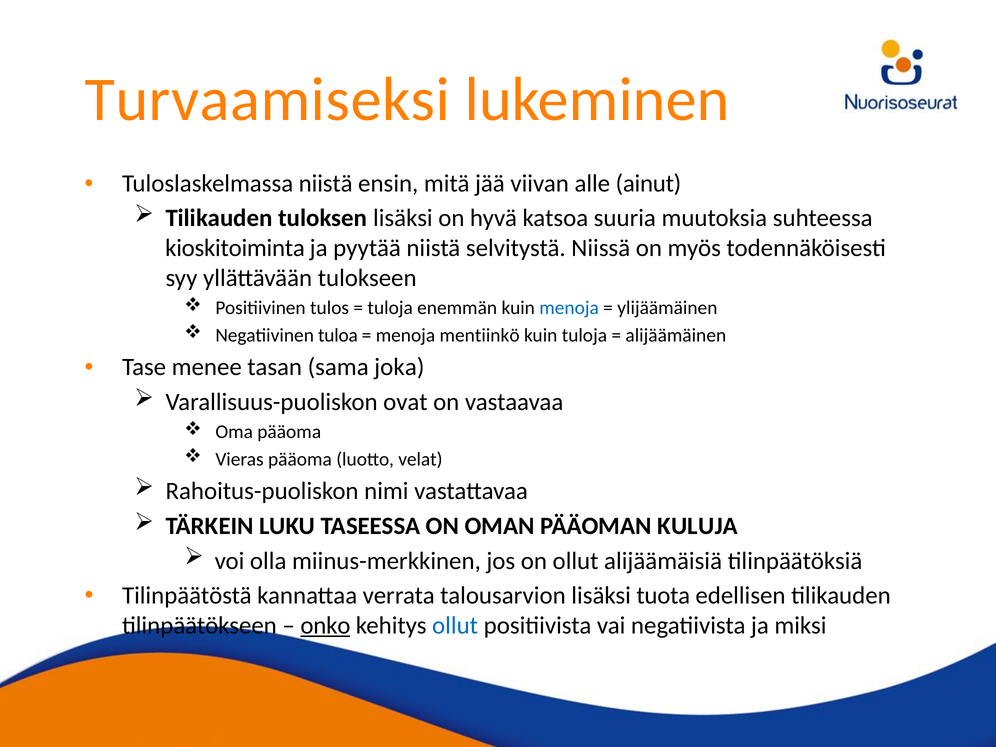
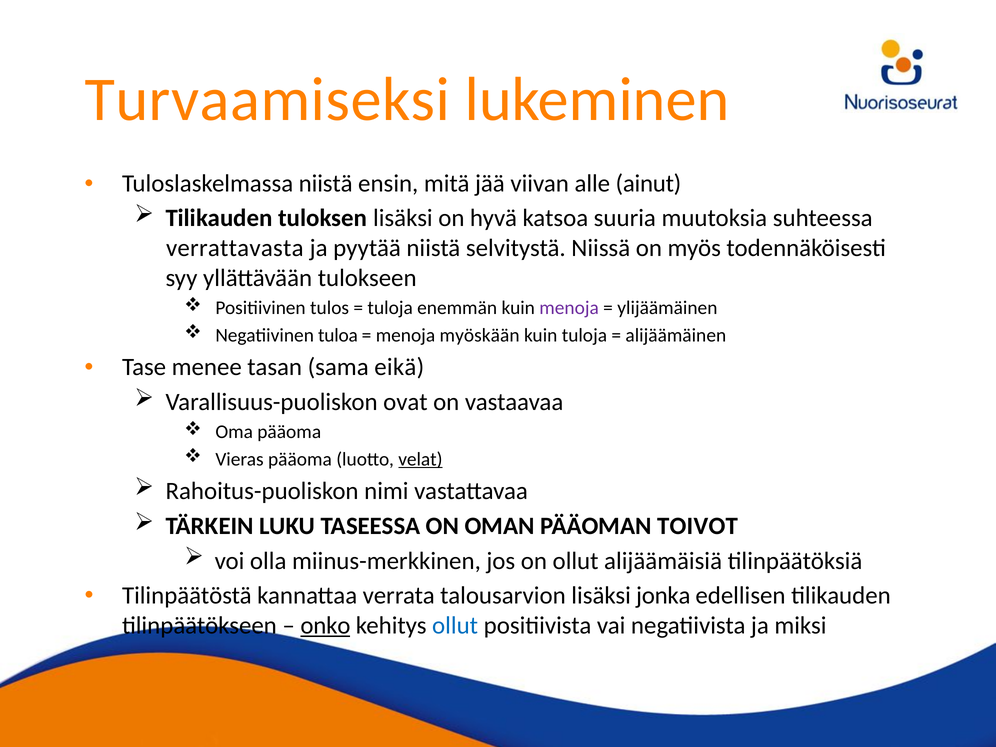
kioskitoiminta: kioskitoiminta -> verrattavasta
menoja at (569, 308) colour: blue -> purple
mentiinkö: mentiinkö -> myöskään
joka: joka -> eikä
velat underline: none -> present
KULUJA: KULUJA -> TOIVOT
tuota: tuota -> jonka
